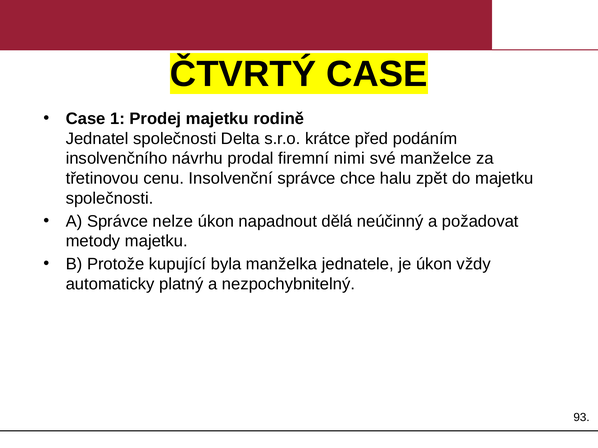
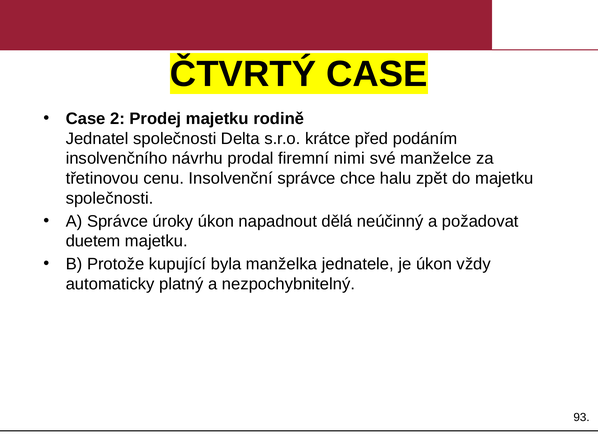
1: 1 -> 2
nelze: nelze -> úroky
metody: metody -> duetem
